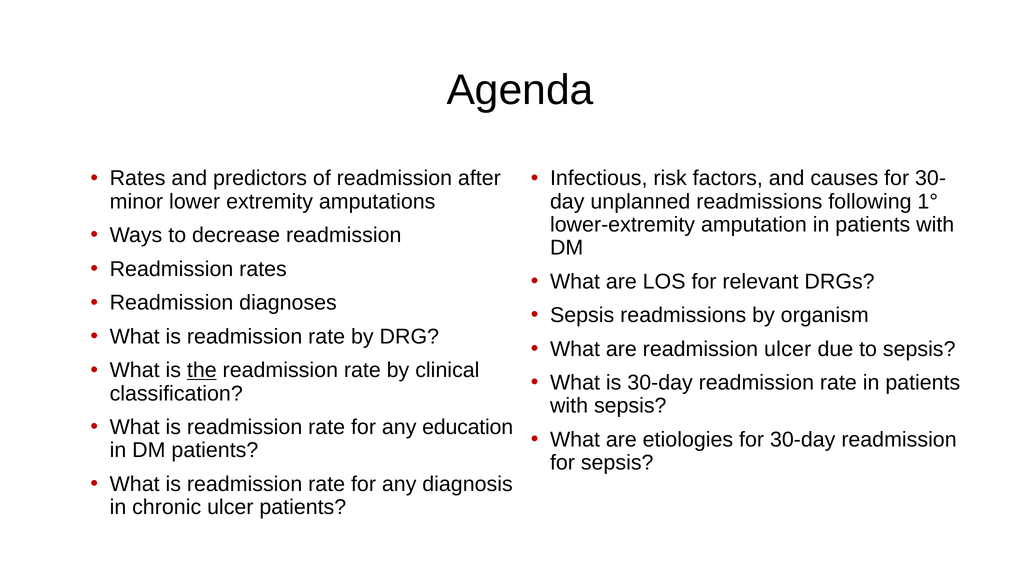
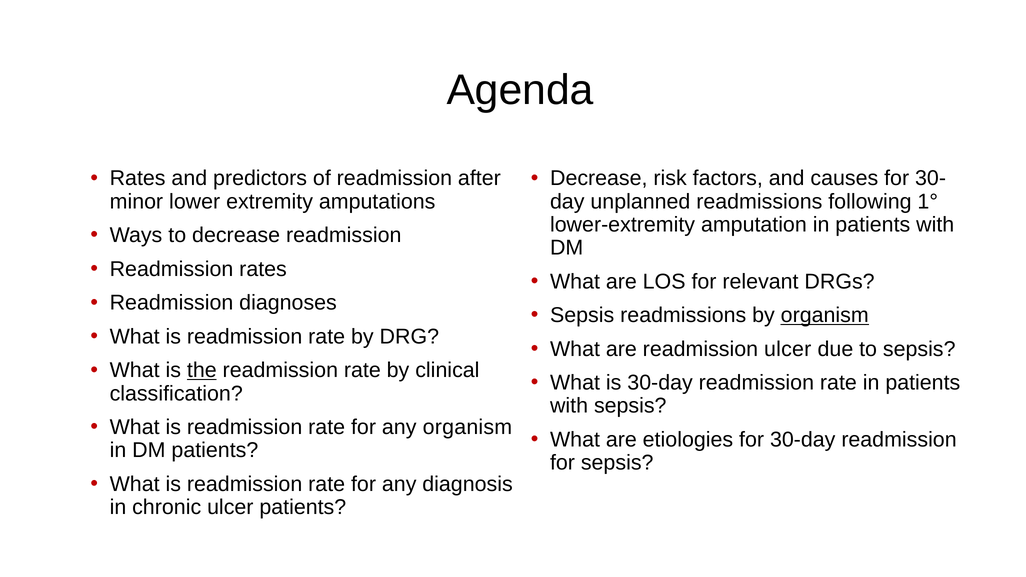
Infectious at (599, 178): Infectious -> Decrease
organism at (825, 315) underline: none -> present
any education: education -> organism
